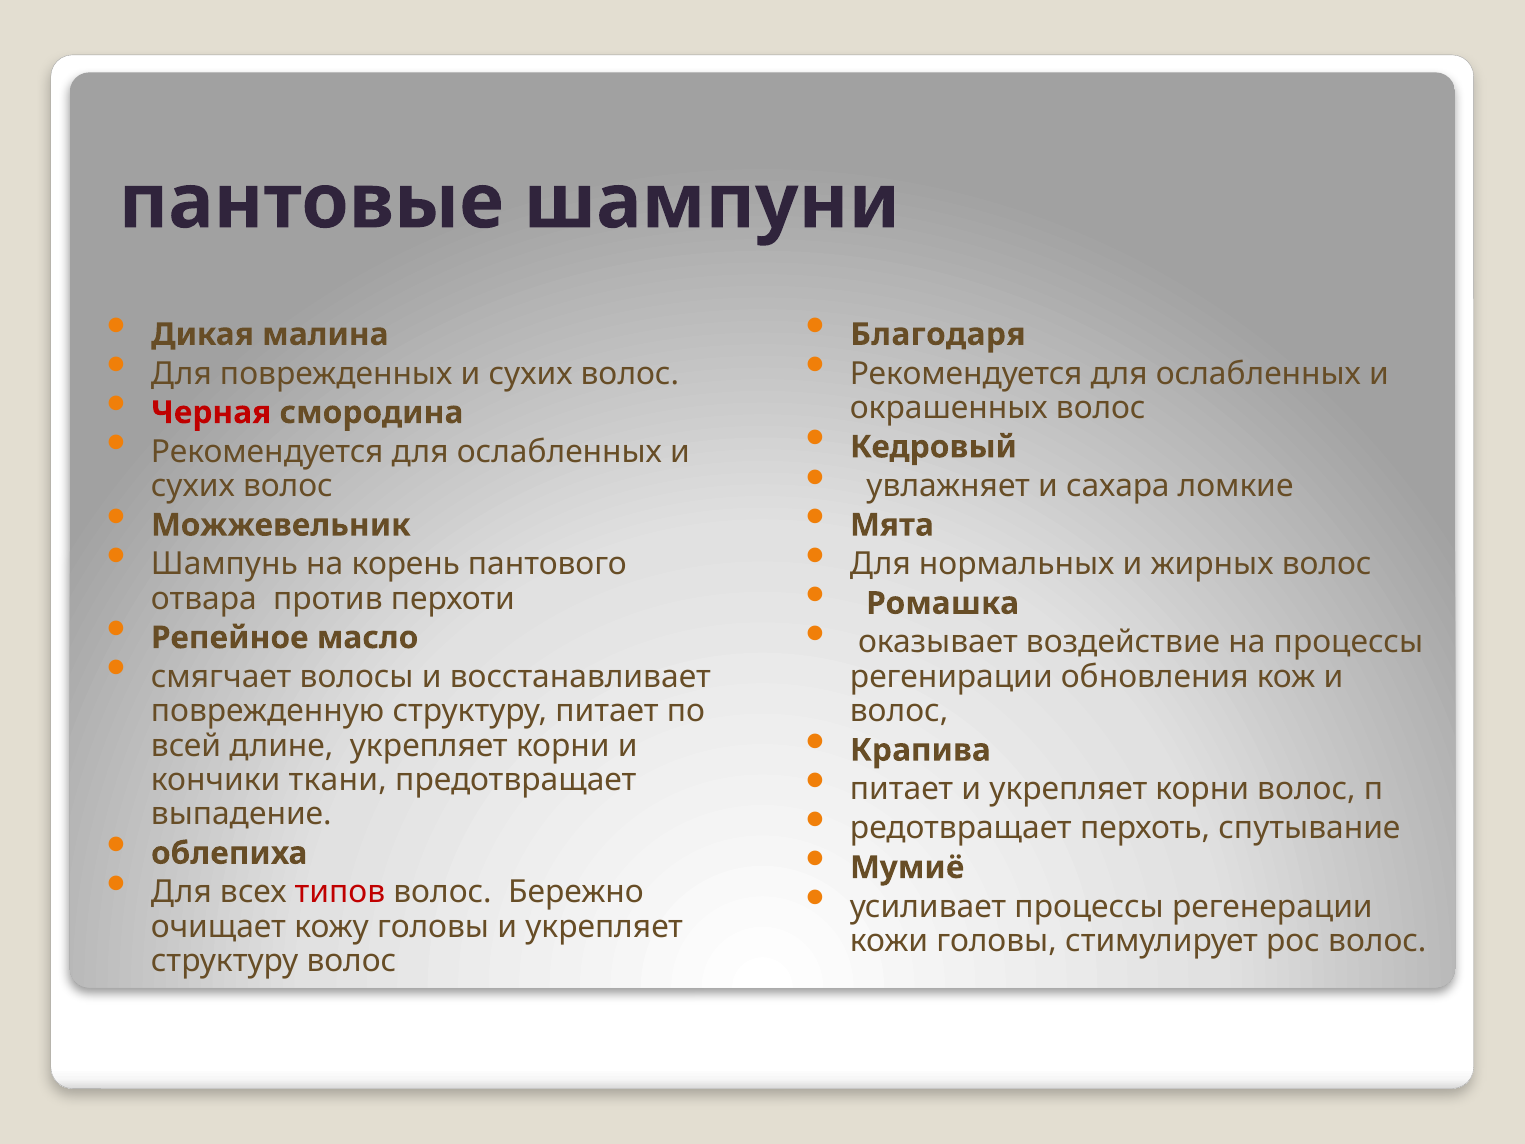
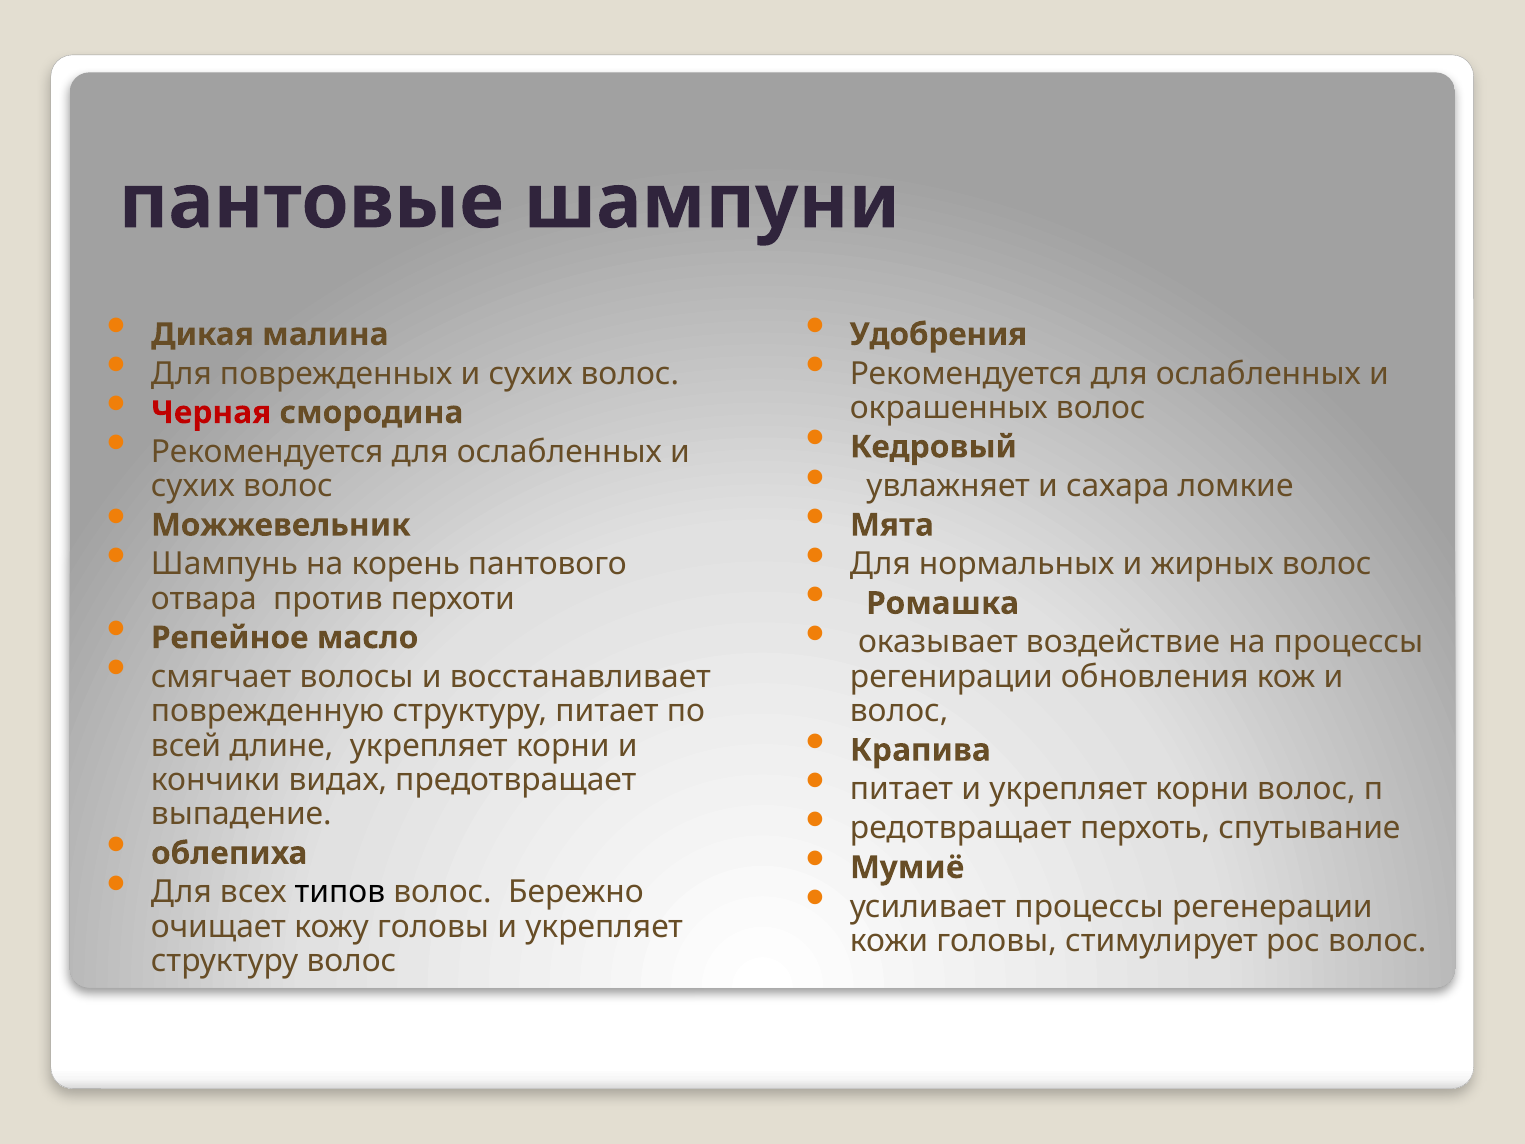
Благодаря: Благодаря -> Удобрения
ткани: ткани -> видах
типов colour: red -> black
